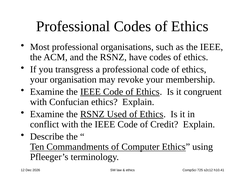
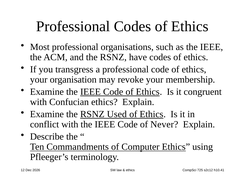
Credit: Credit -> Never
